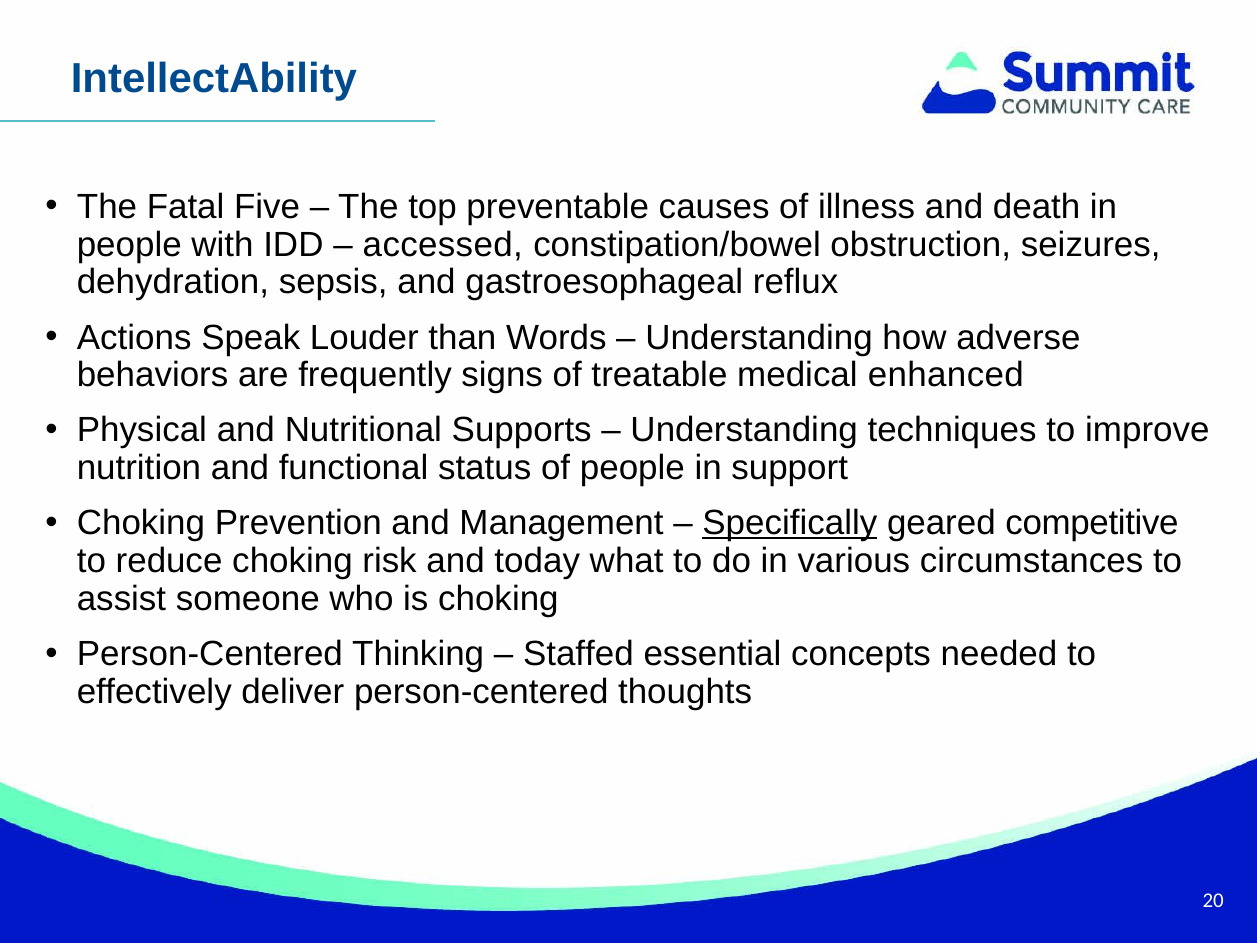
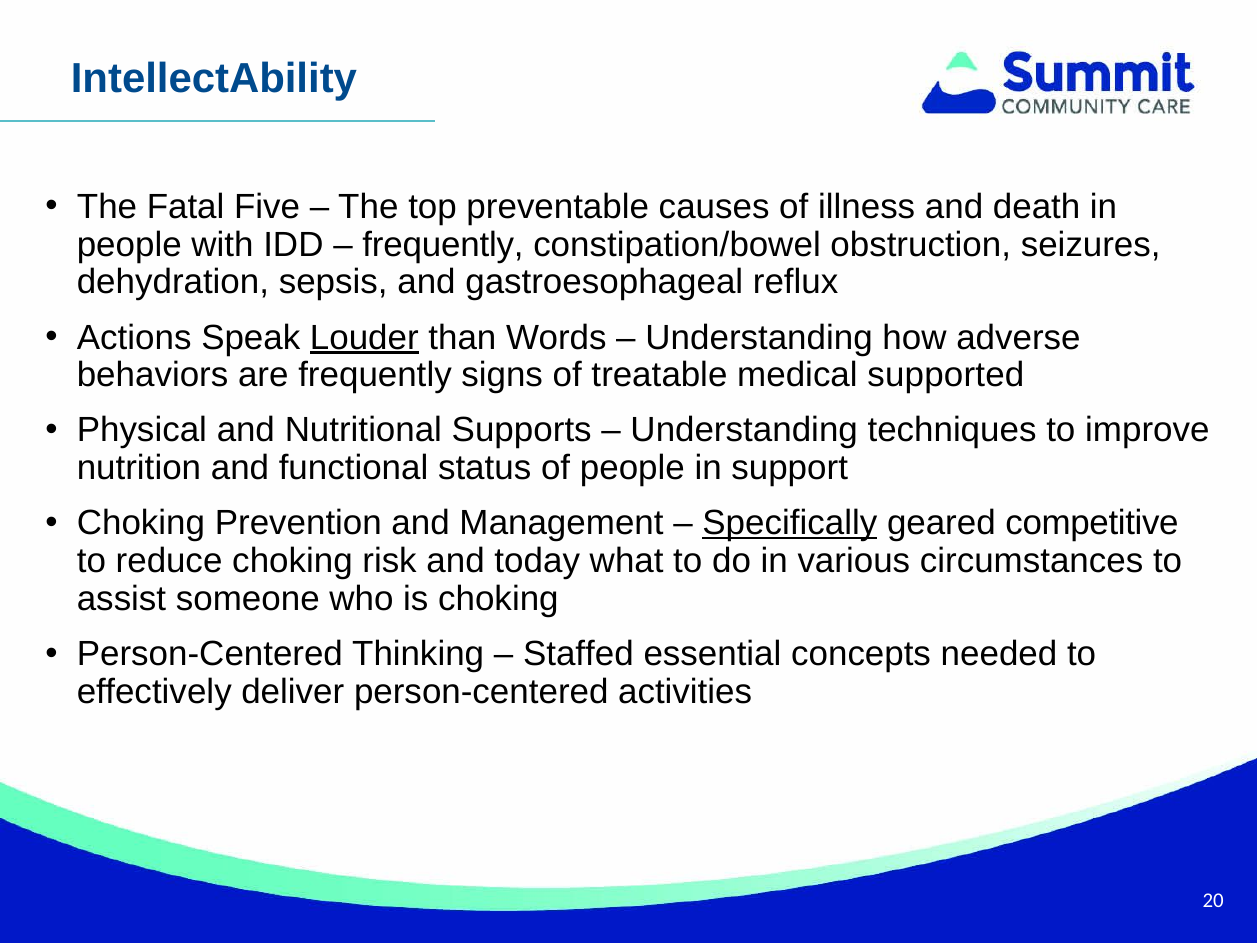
accessed at (443, 245): accessed -> frequently
Louder underline: none -> present
enhanced: enhanced -> supported
thoughts: thoughts -> activities
